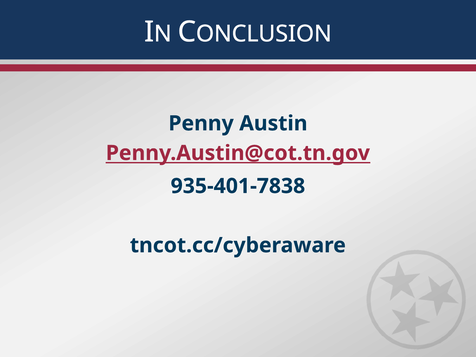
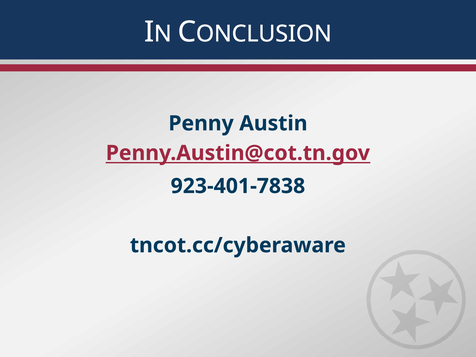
935-401-7838: 935-401-7838 -> 923-401-7838
